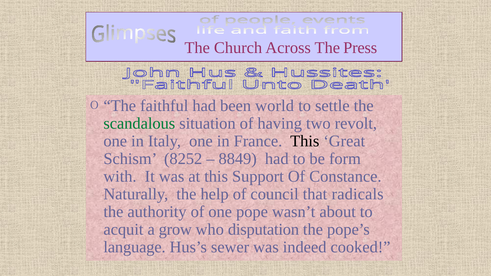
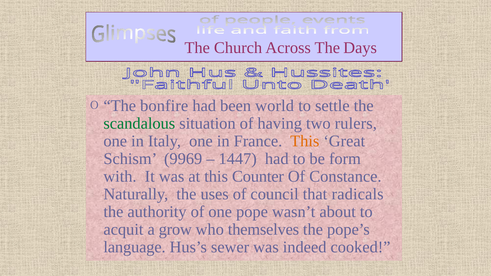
Press: Press -> Days
faithful: faithful -> bonfire
revolt: revolt -> rulers
This at (305, 141) colour: black -> orange
8252: 8252 -> 9969
8849: 8849 -> 1447
Support: Support -> Counter
help: help -> uses
disputation: disputation -> themselves
